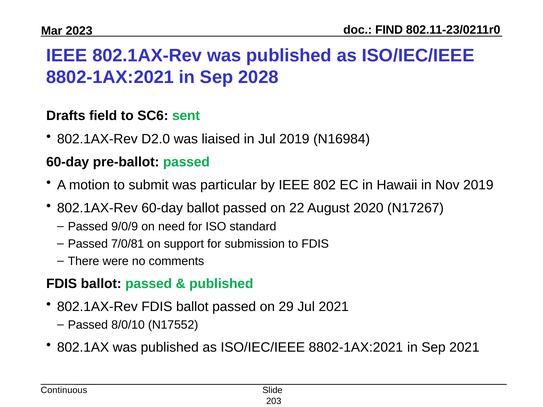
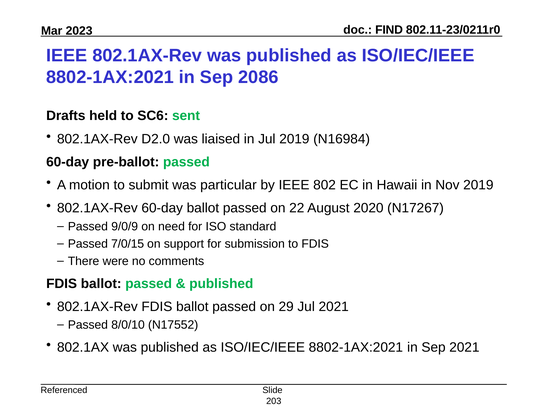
2028: 2028 -> 2086
field: field -> held
7/0/81: 7/0/81 -> 7/0/15
Continuous: Continuous -> Referenced
